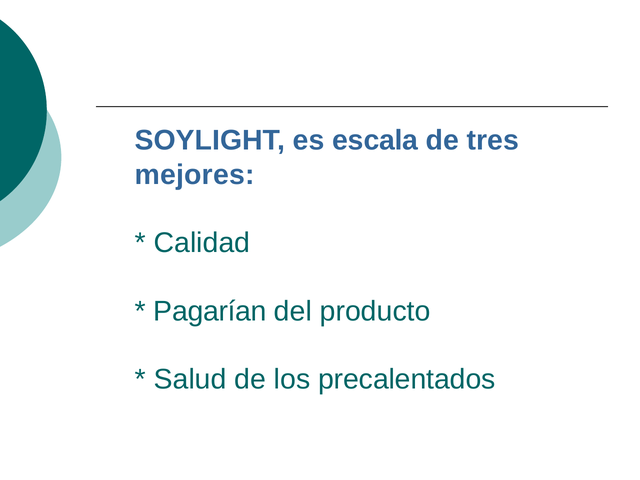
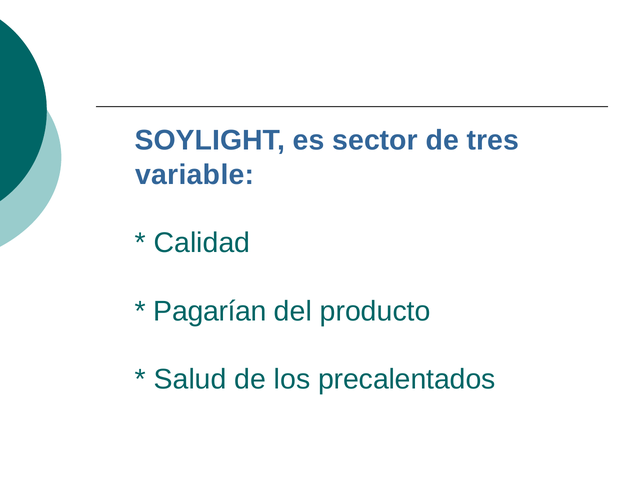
escala: escala -> sector
mejores: mejores -> variable
